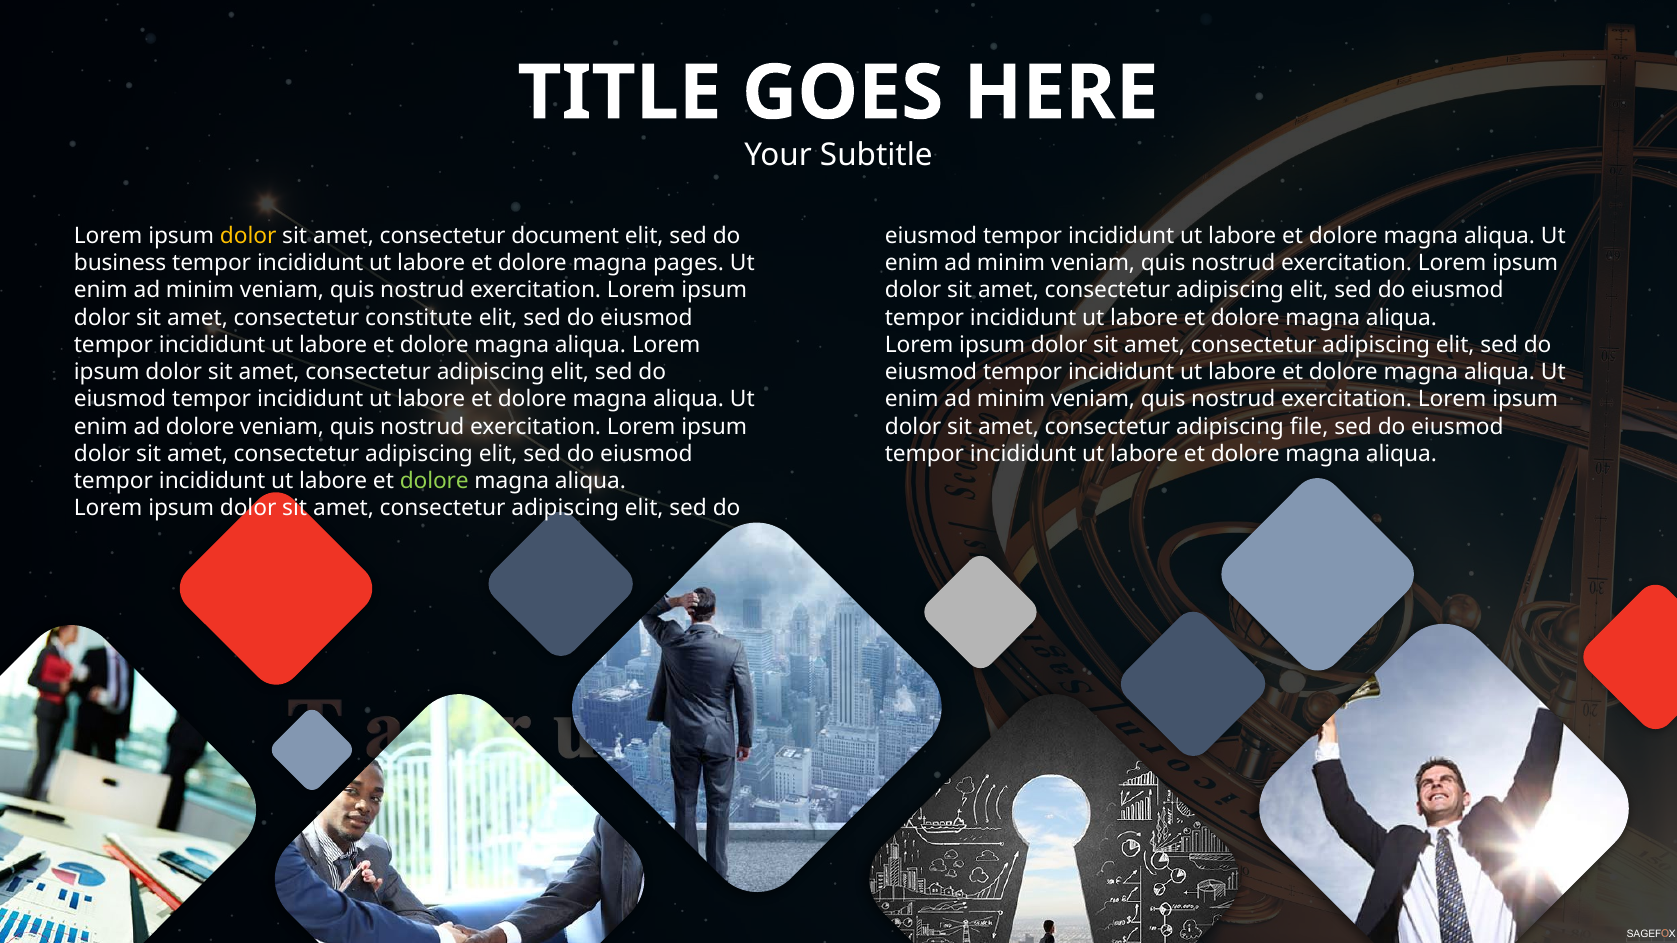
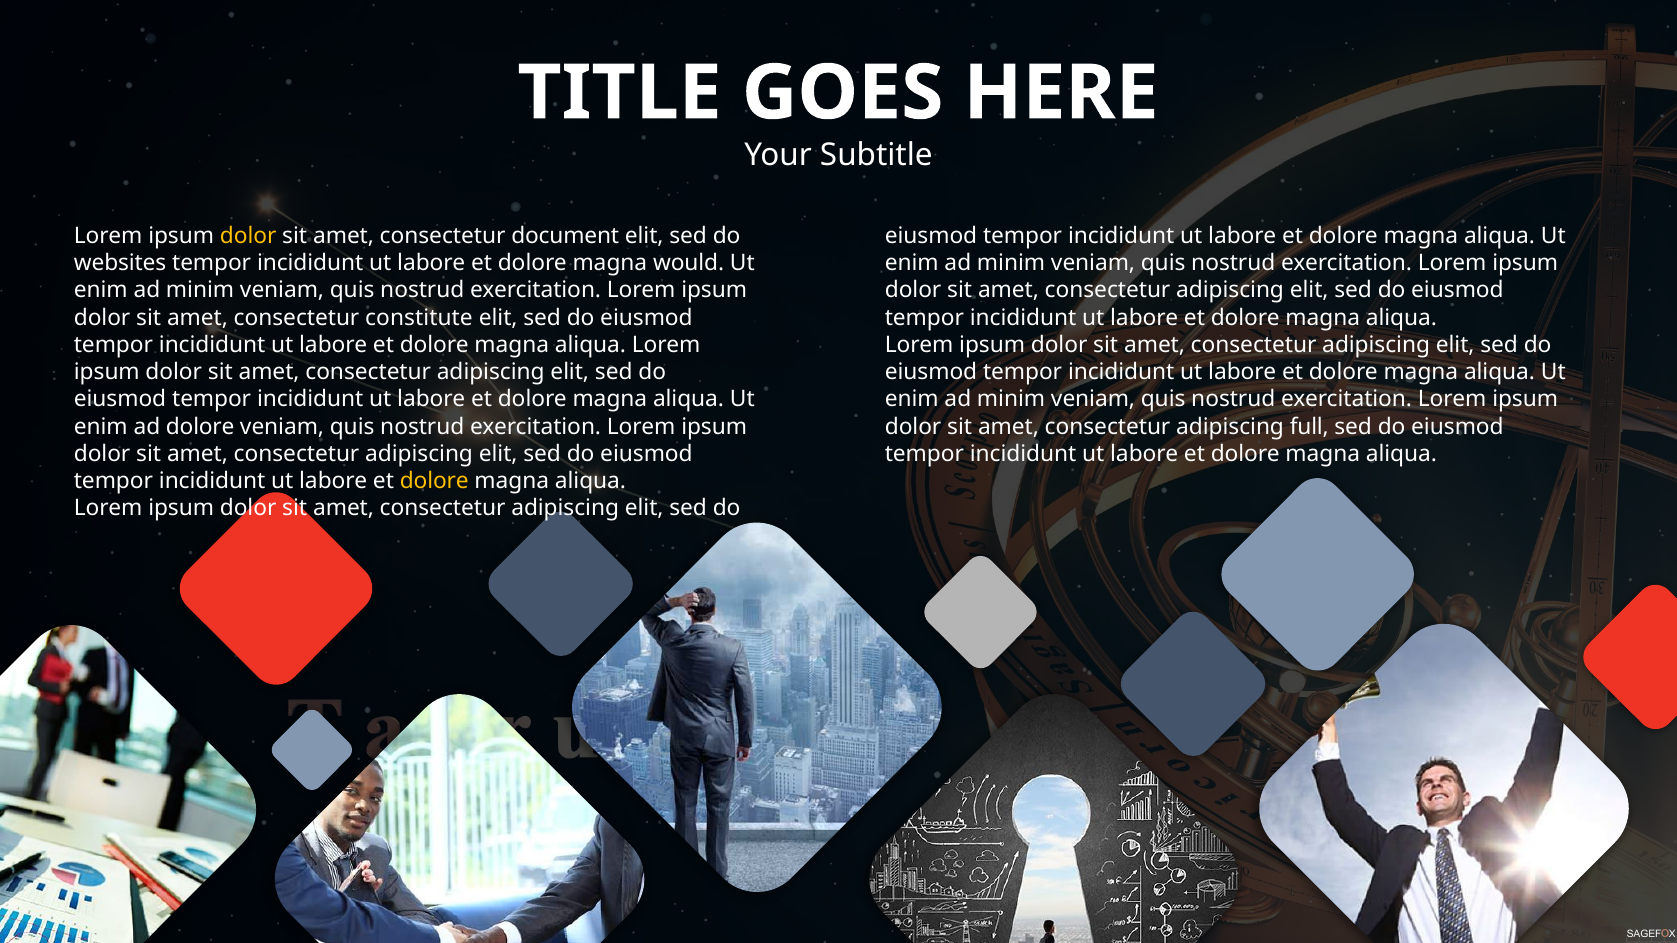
business: business -> websites
pages: pages -> would
file: file -> full
dolore at (434, 481) colour: light green -> yellow
